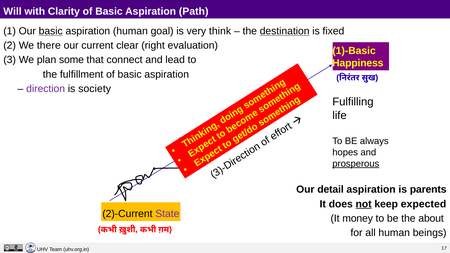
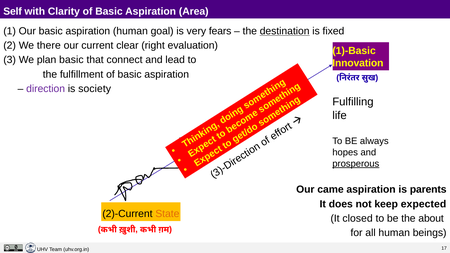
Will: Will -> Self
Path: Path -> Area
basic at (51, 31) underline: present -> none
think: think -> fears
plan some: some -> basic
Happiness: Happiness -> Innovation
detail: detail -> came
not underline: present -> none
State colour: purple -> orange
money: money -> closed
